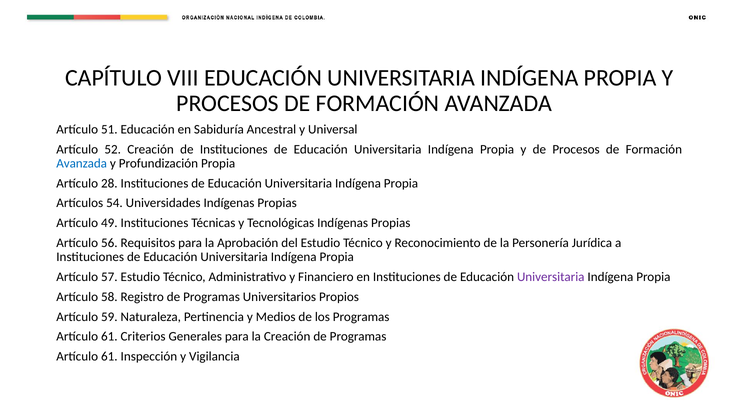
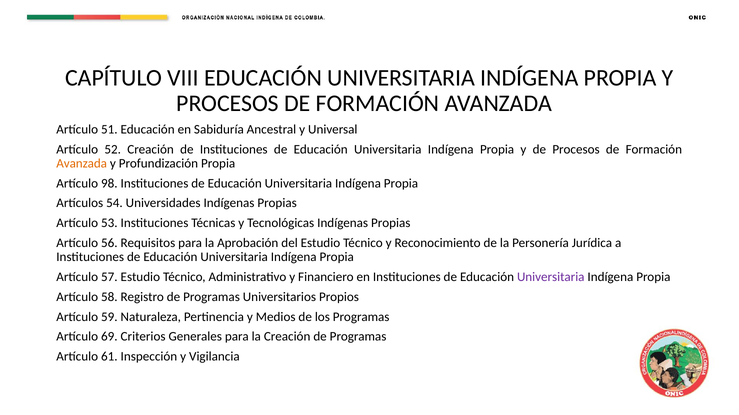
Avanzada at (82, 164) colour: blue -> orange
28: 28 -> 98
49: 49 -> 53
61 at (109, 337): 61 -> 69
